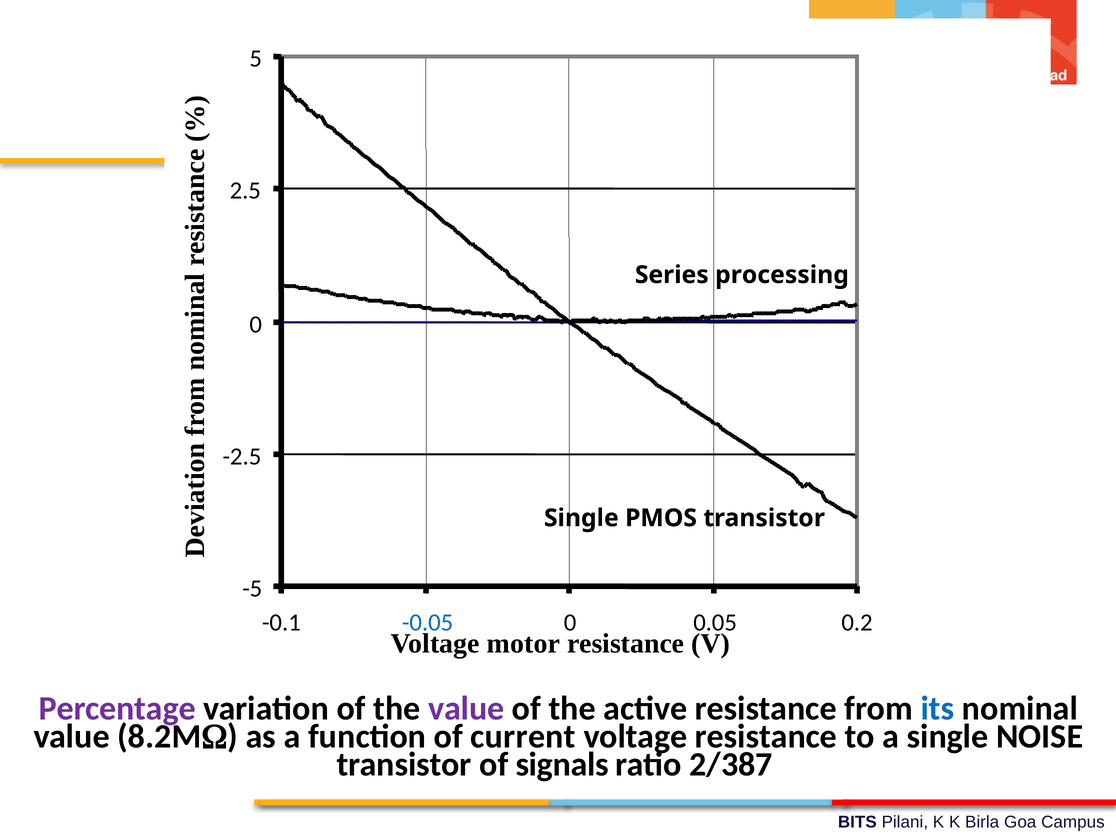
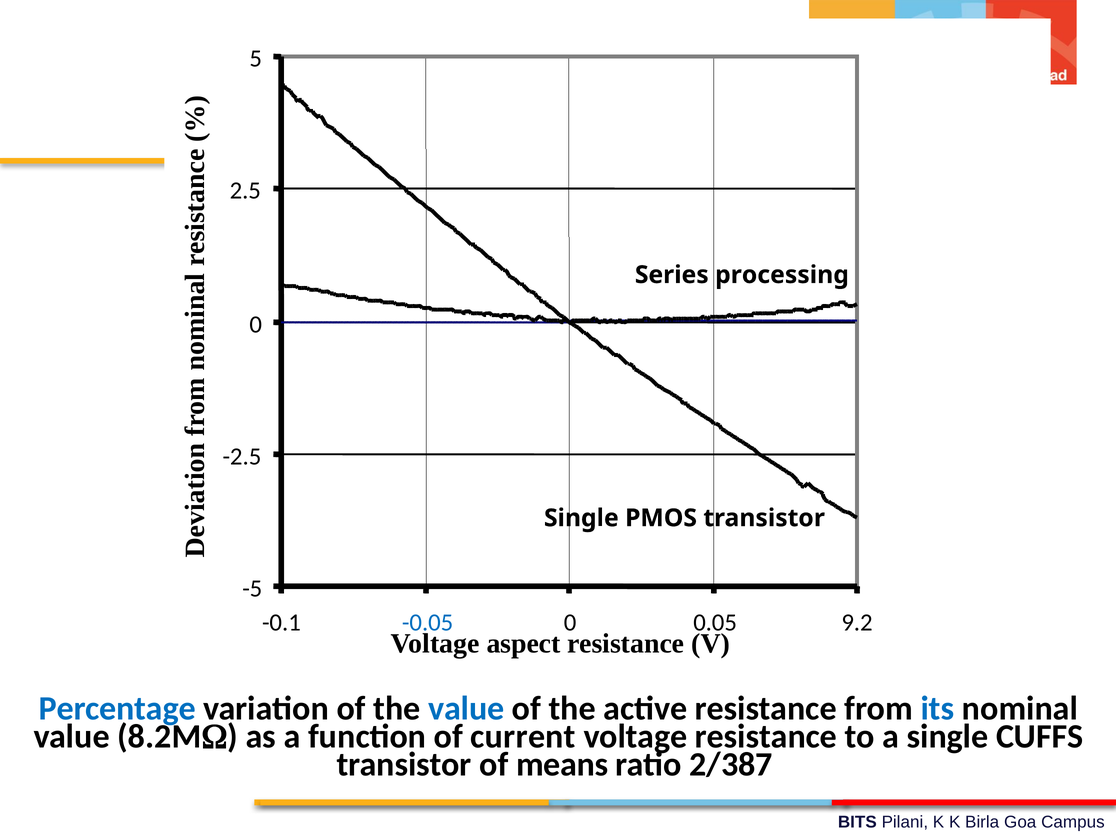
0.2: 0.2 -> 9.2
motor: motor -> aspect
Percentage colour: purple -> blue
value at (466, 709) colour: purple -> blue
NOISE: NOISE -> CUFFS
signals: signals -> means
